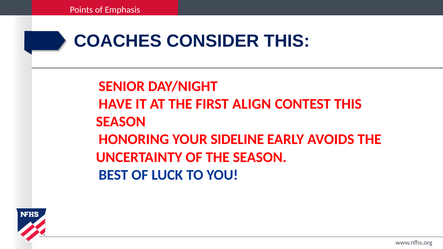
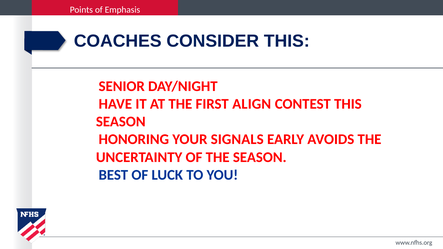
SIDELINE: SIDELINE -> SIGNALS
